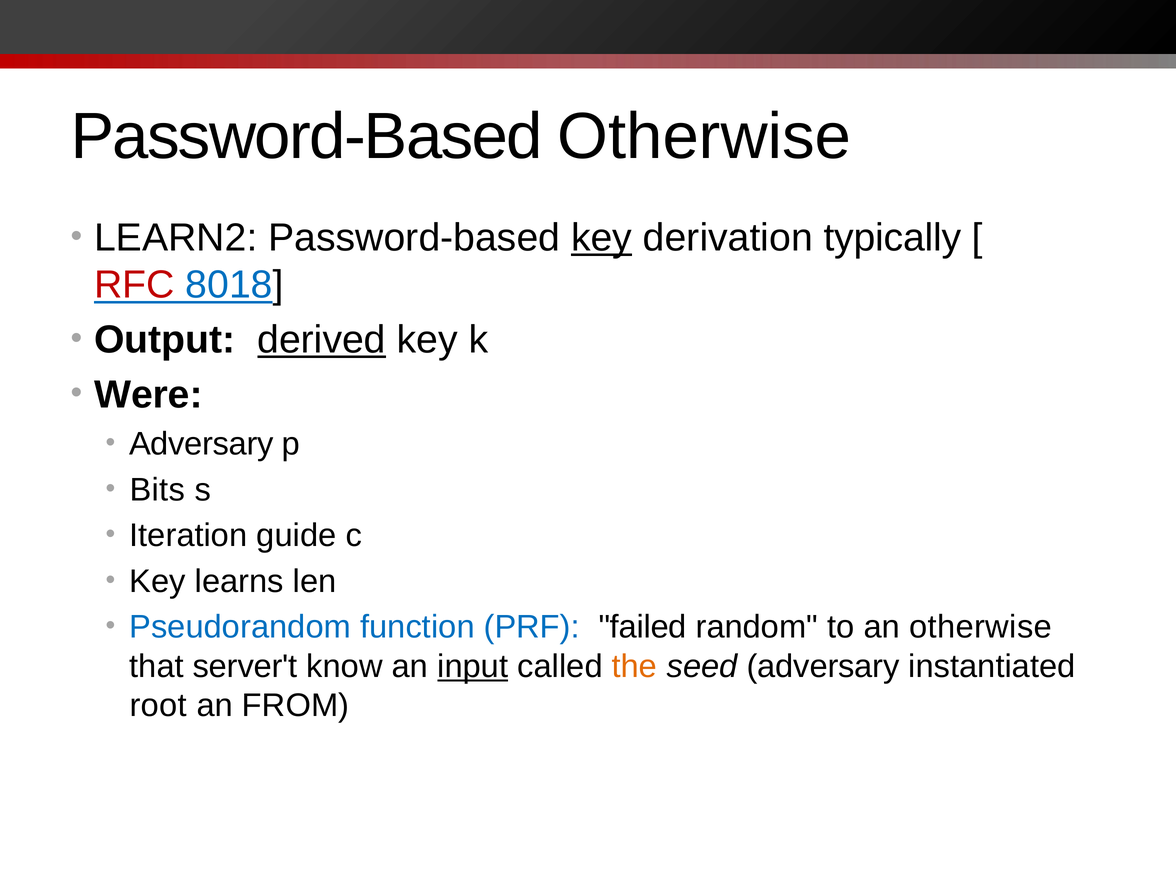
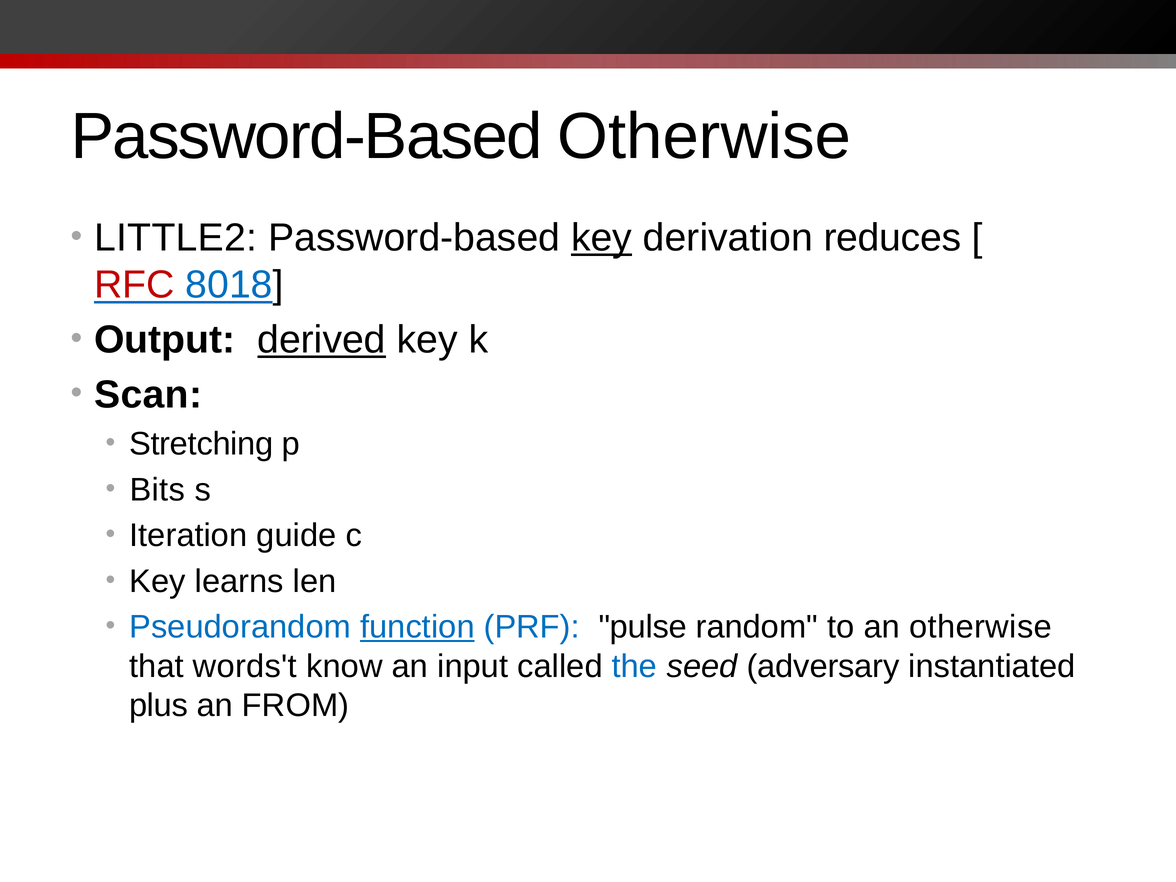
LEARN2: LEARN2 -> LITTLE2
typically: typically -> reduces
Were: Were -> Scan
Adversary at (201, 444): Adversary -> Stretching
function underline: none -> present
failed: failed -> pulse
server't: server't -> words't
input underline: present -> none
the colour: orange -> blue
root: root -> plus
